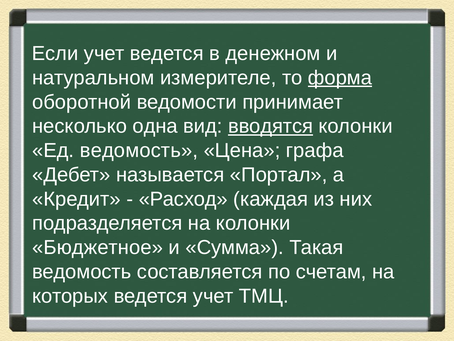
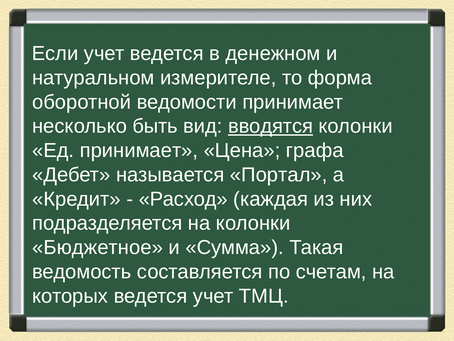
форма underline: present -> none
одна: одна -> быть
Ед ведомость: ведомость -> принимает
